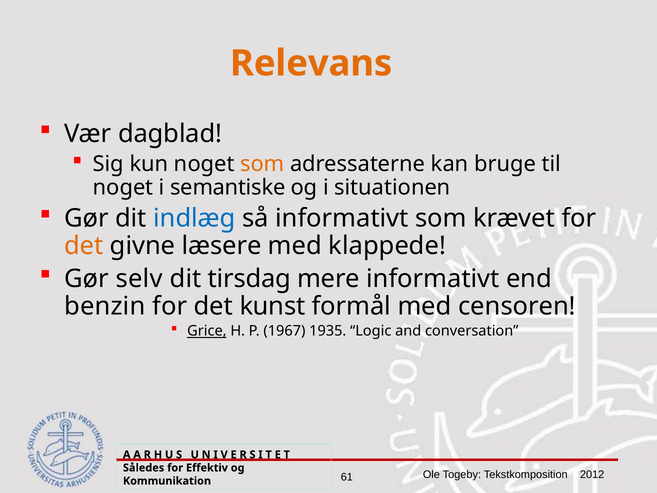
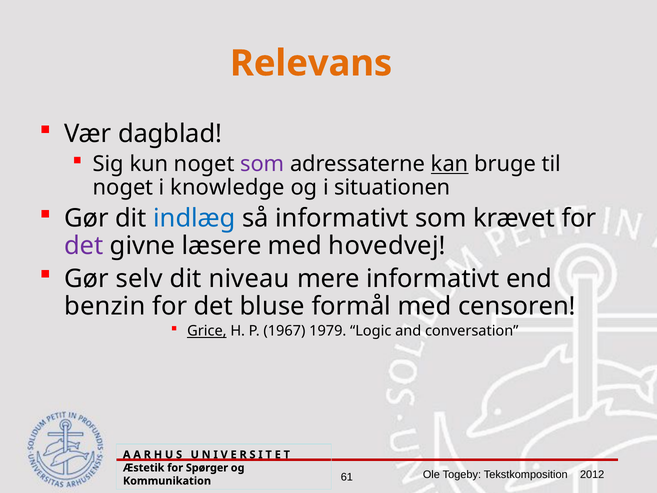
som at (262, 164) colour: orange -> purple
kan underline: none -> present
semantiske: semantiske -> knowledge
det at (84, 246) colour: orange -> purple
klappede: klappede -> hovedvej
tirsdag: tirsdag -> niveau
kunst: kunst -> bluse
1935: 1935 -> 1979
Således: Således -> Æstetik
Effektiv: Effektiv -> Spørger
